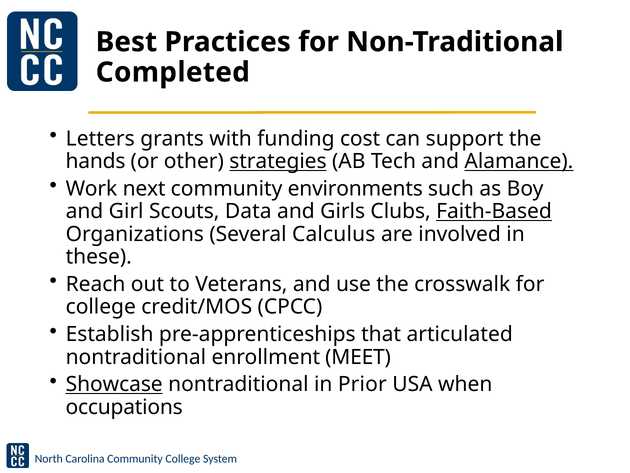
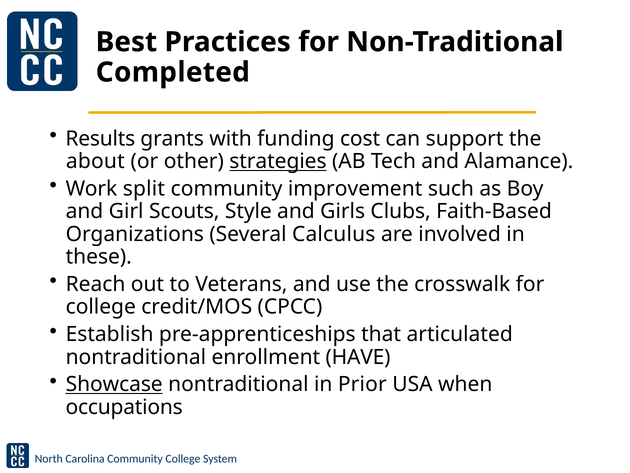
Letters: Letters -> Results
hands: hands -> about
Alamance underline: present -> none
next: next -> split
environments: environments -> improvement
Data: Data -> Style
Faith-Based underline: present -> none
MEET: MEET -> HAVE
